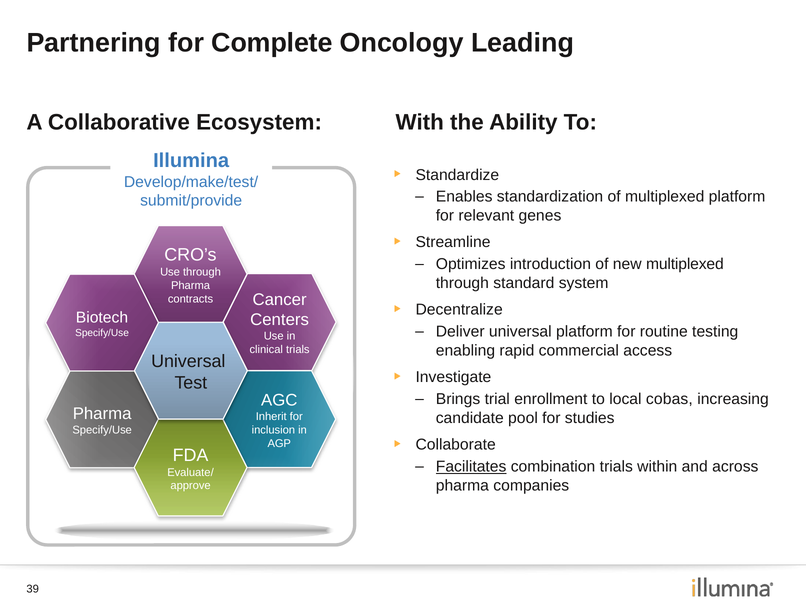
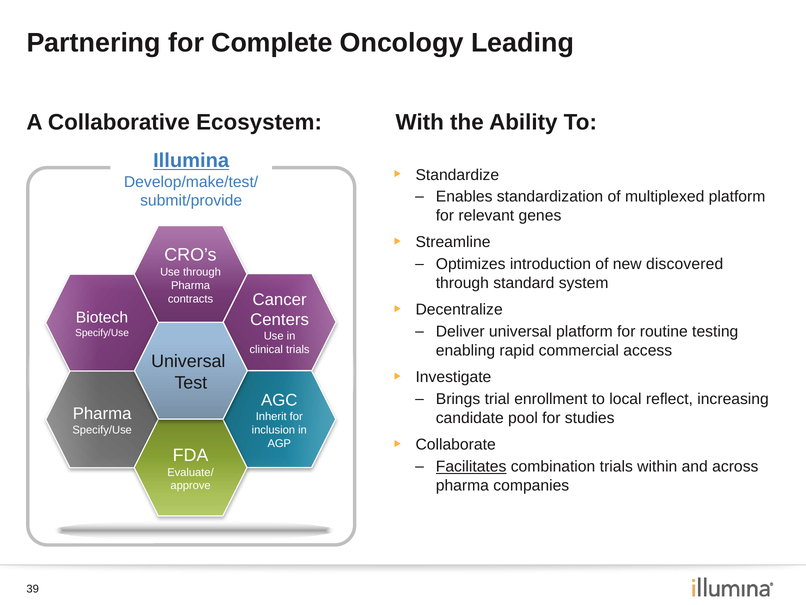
Illumina underline: none -> present
new multiplexed: multiplexed -> discovered
cobas: cobas -> reflect
